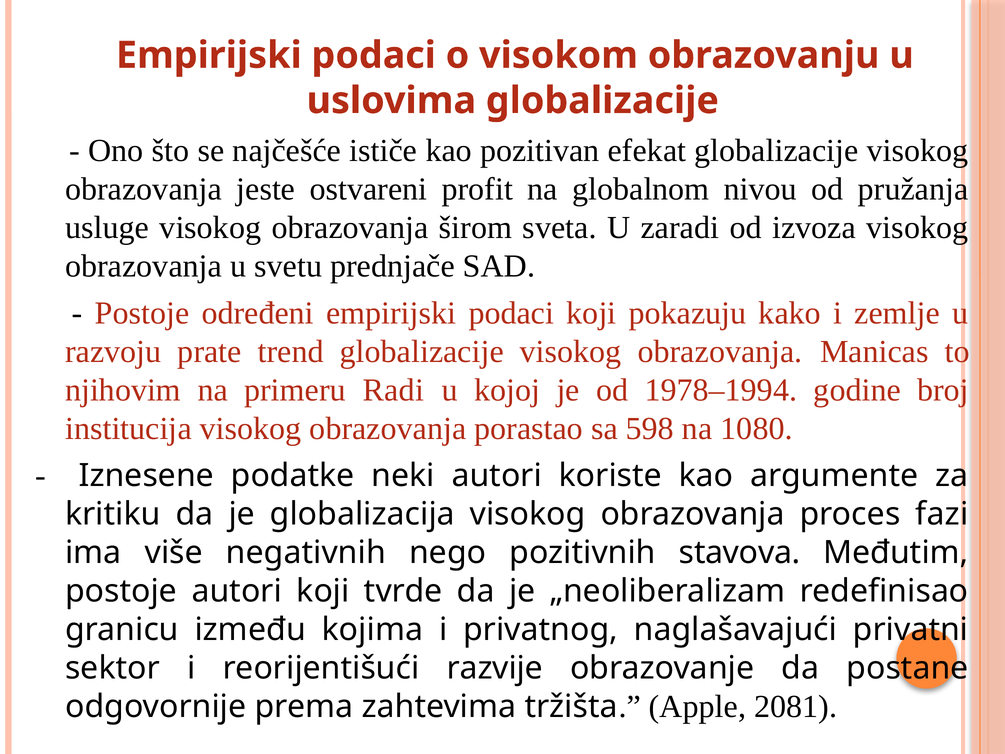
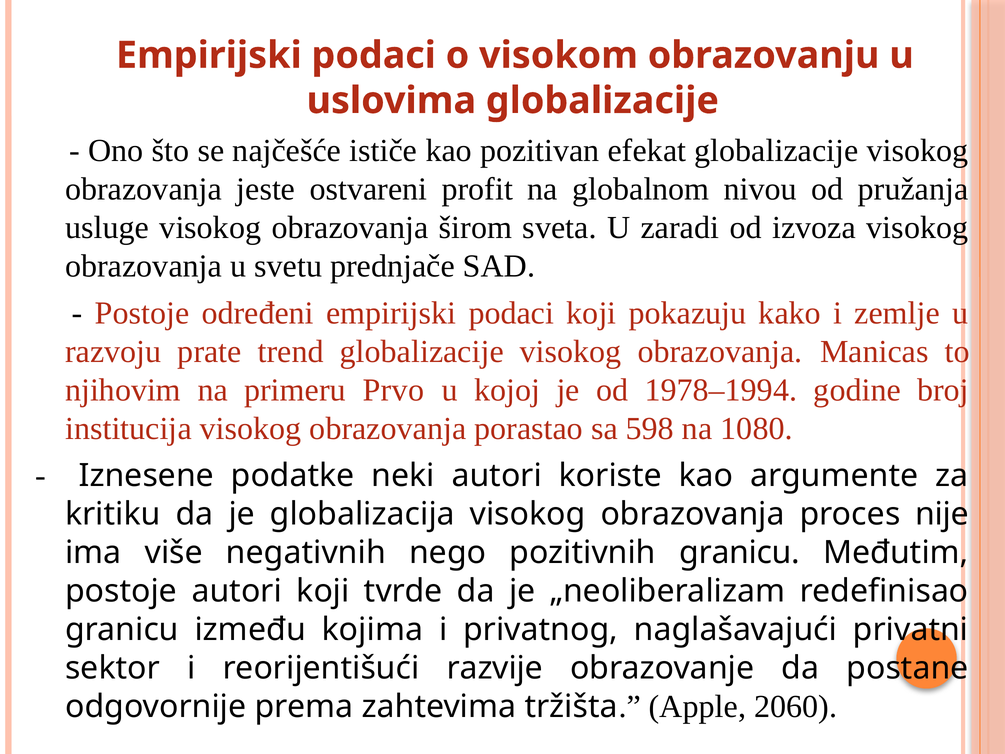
Radi: Radi -> Prvo
fazi: fazi -> nije
pozitivnih stavova: stavova -> granicu
2081: 2081 -> 2060
